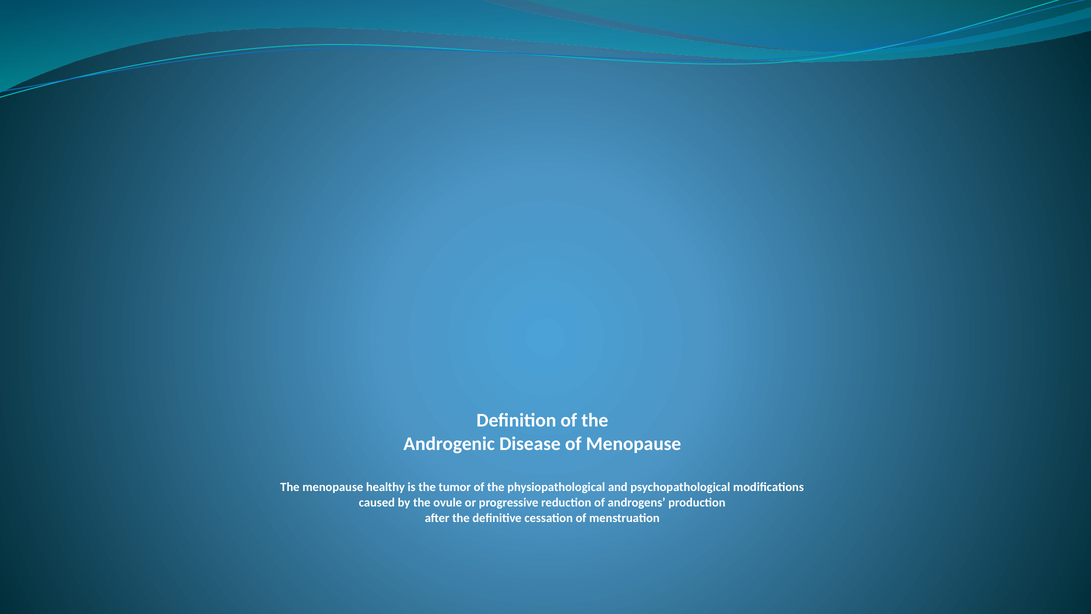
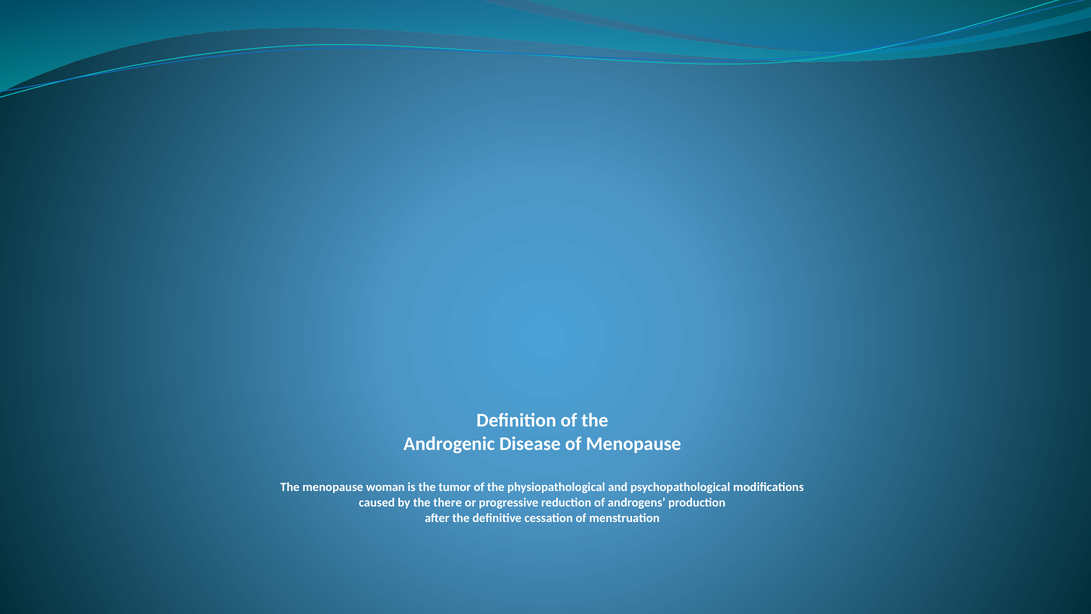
healthy: healthy -> woman
ovule: ovule -> there
